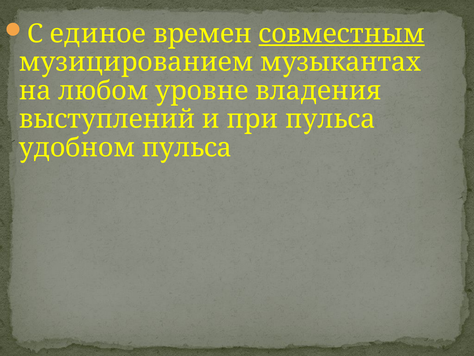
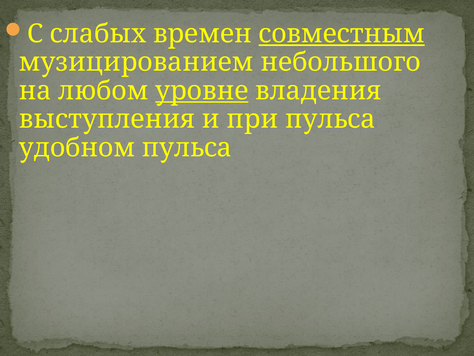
единое: единое -> слабых
музыкантах: музыкантах -> небольшого
уровне underline: none -> present
выступлений: выступлений -> выступления
